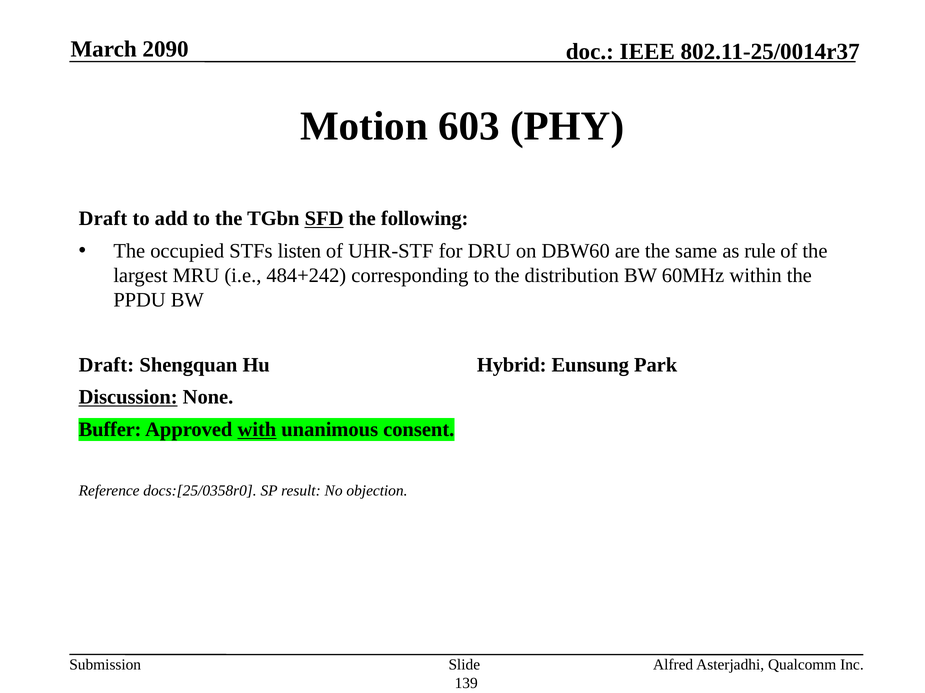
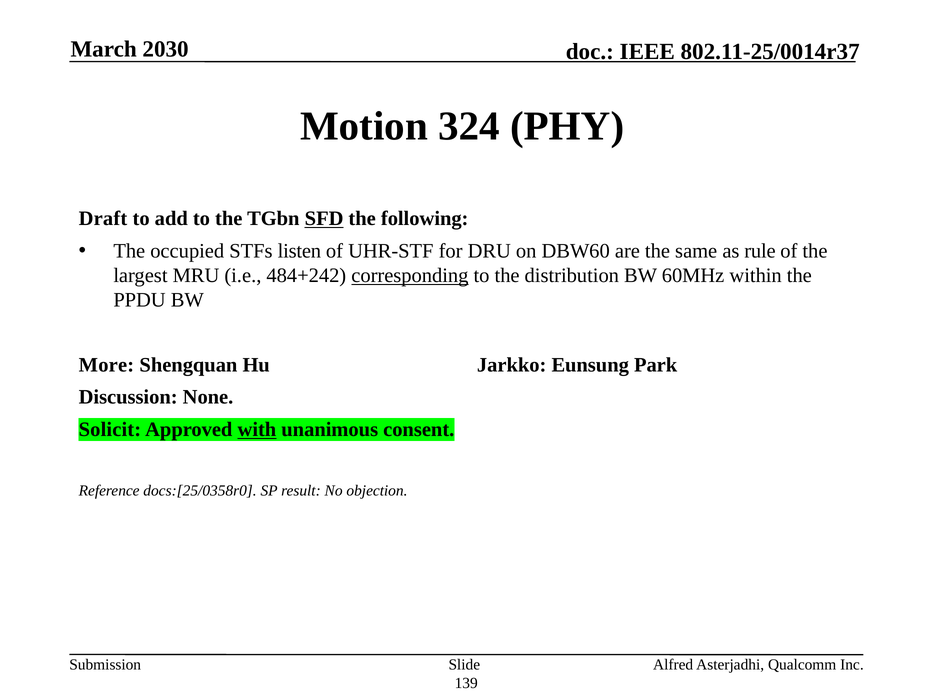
2090: 2090 -> 2030
603: 603 -> 324
corresponding underline: none -> present
Draft at (106, 365): Draft -> More
Hybrid: Hybrid -> Jarkko
Discussion underline: present -> none
Buffer: Buffer -> Solicit
